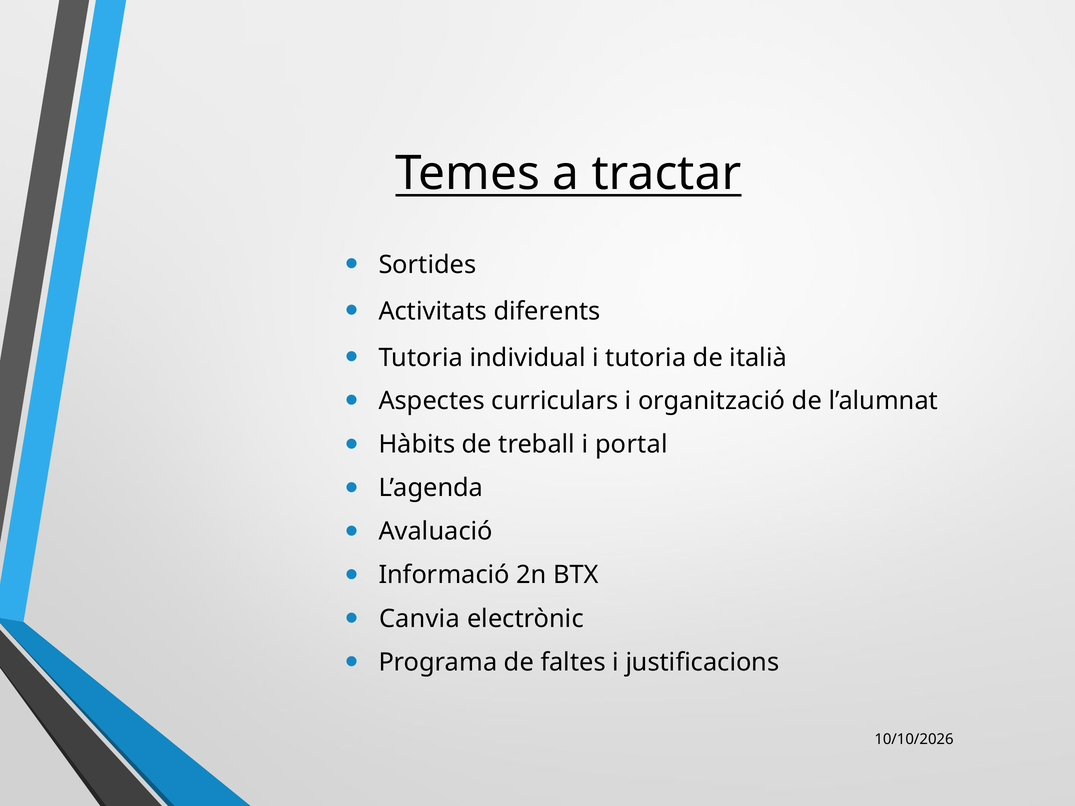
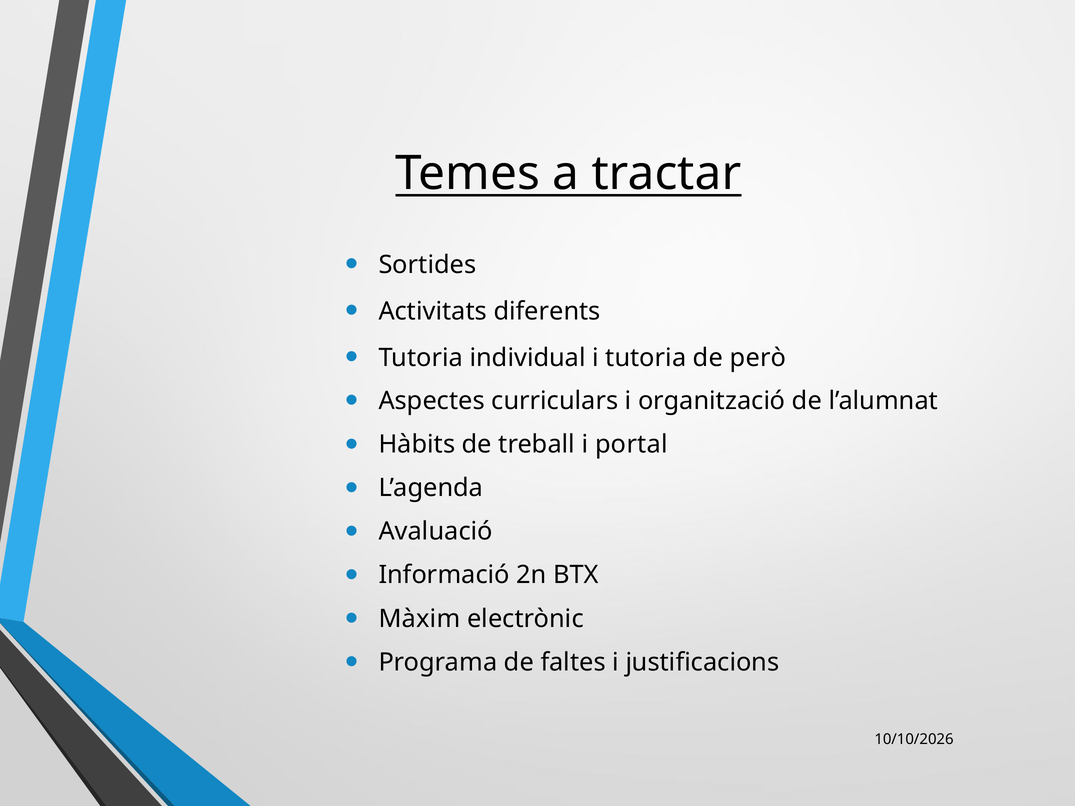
italià: italià -> però
Canvia: Canvia -> Màxim
